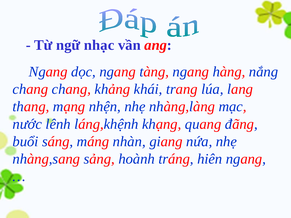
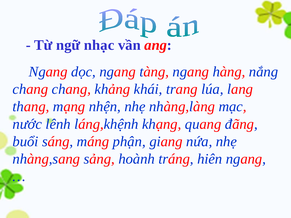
nhàn: nhàn -> phận
